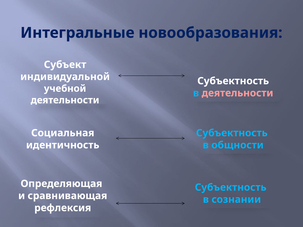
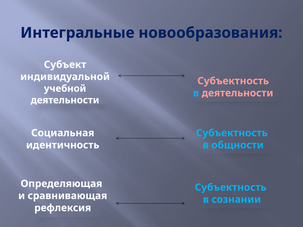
Субъектность at (233, 81) colour: white -> pink
